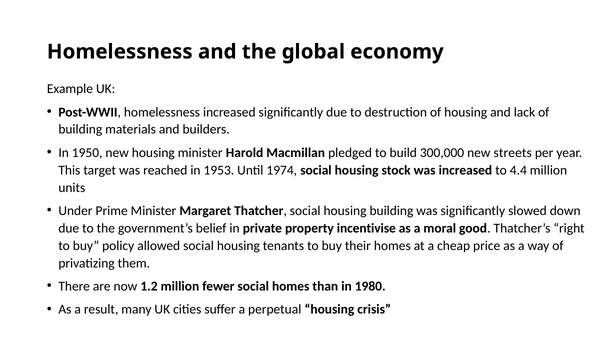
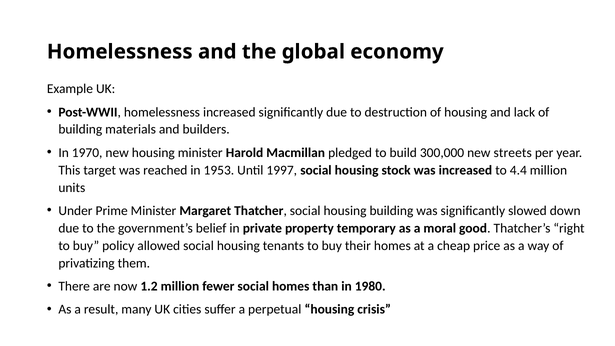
1950: 1950 -> 1970
1974: 1974 -> 1997
incentivise: incentivise -> temporary
